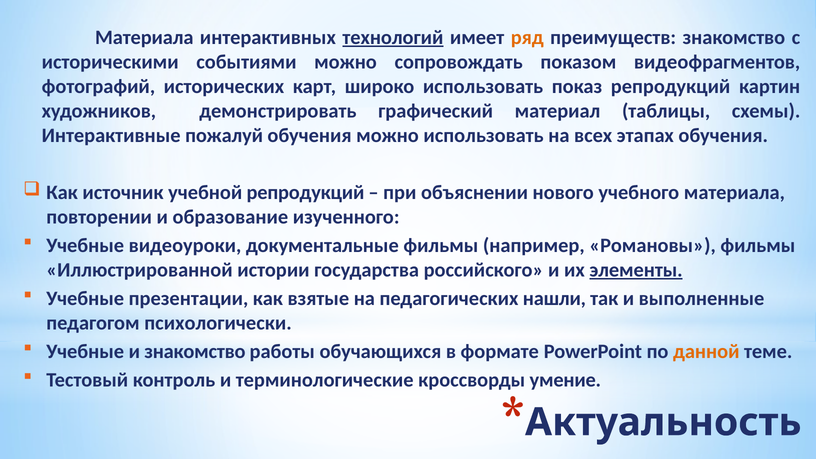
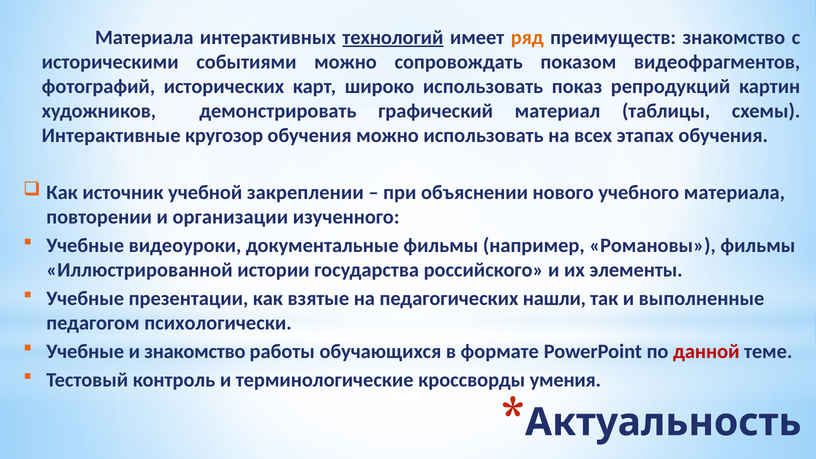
пожалуй: пожалуй -> кругозор
учебной репродукций: репродукций -> закреплении
образование: образование -> организации
элементы underline: present -> none
данной colour: orange -> red
умение: умение -> умения
